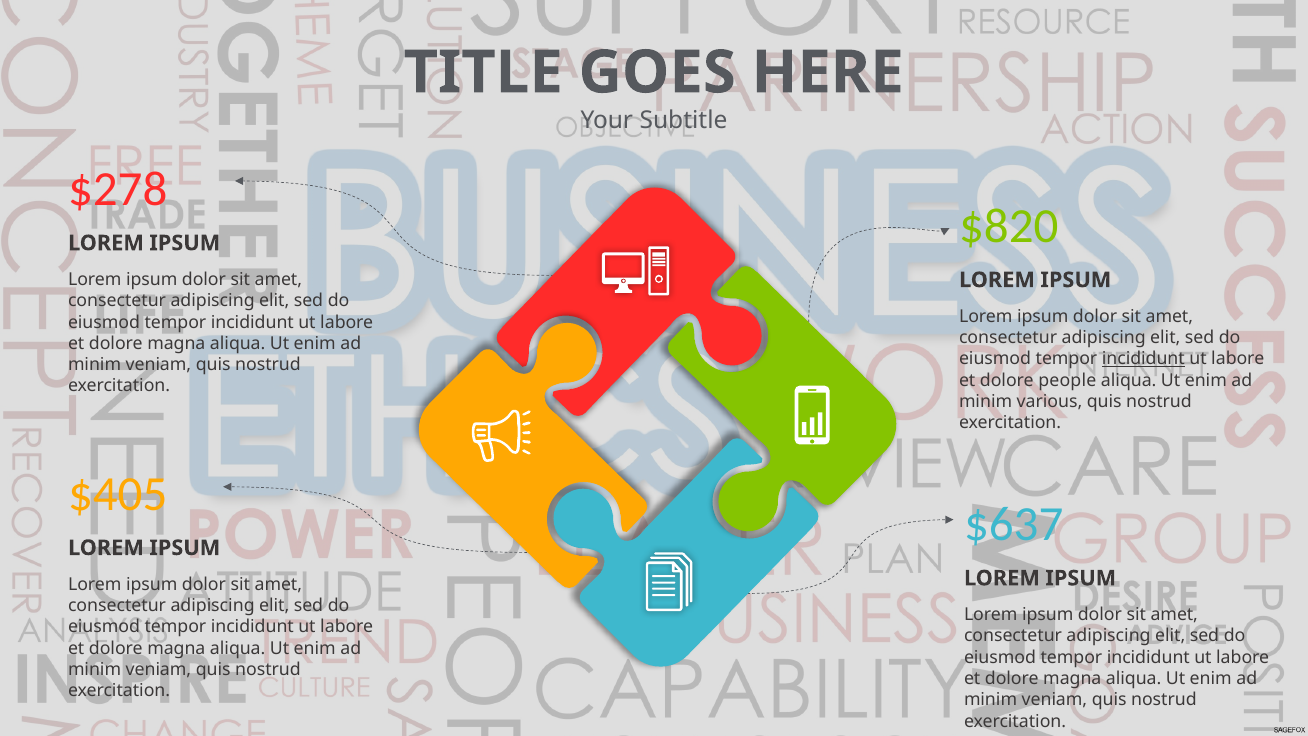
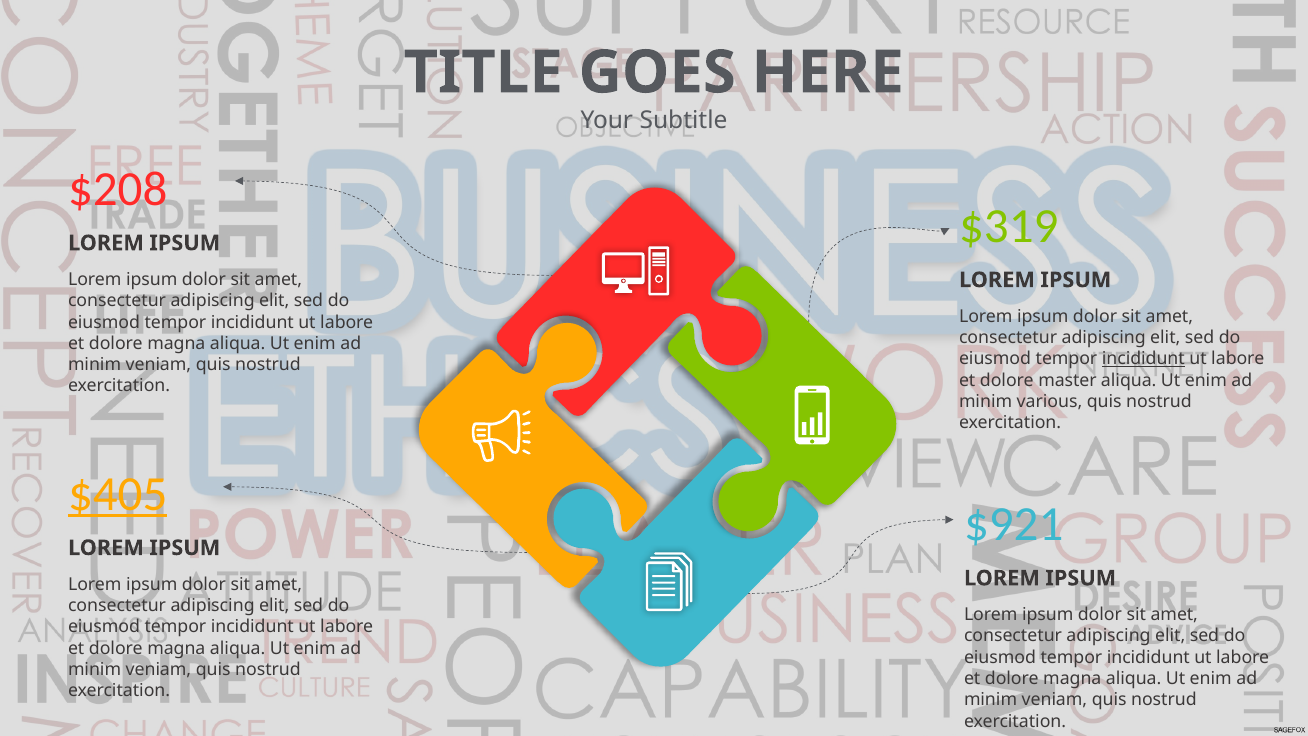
$278: $278 -> $208
$820: $820 -> $319
people: people -> master
$405 underline: none -> present
$637: $637 -> $921
